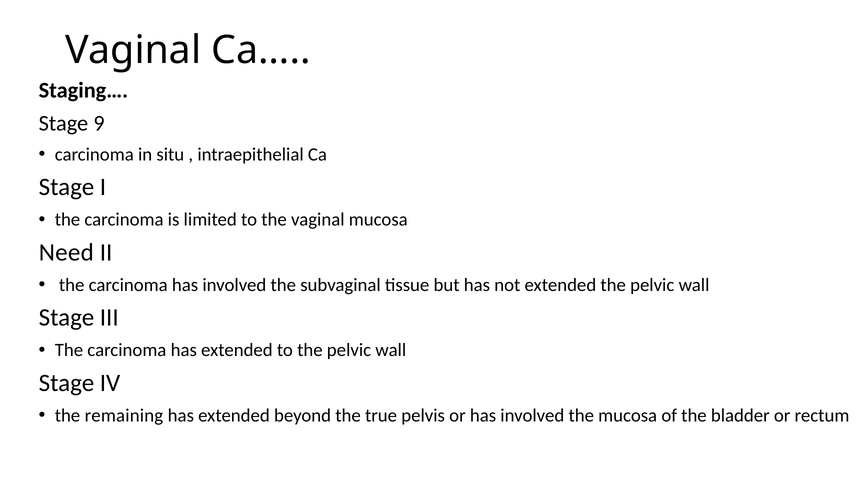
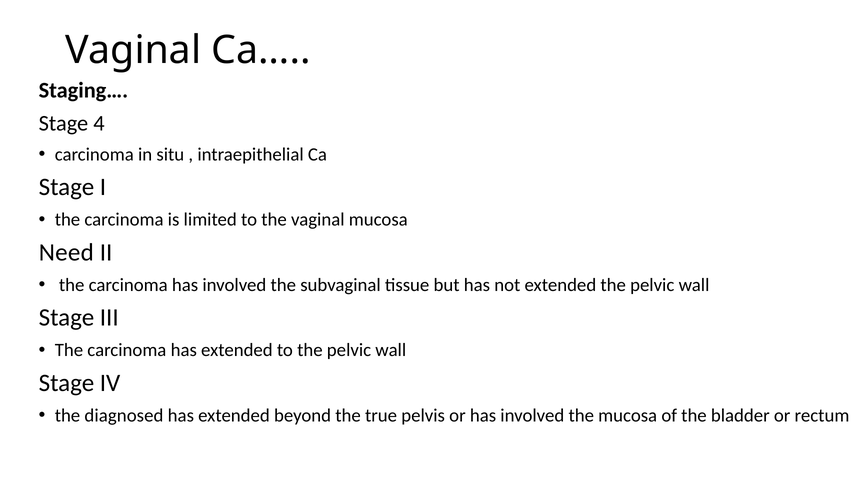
9: 9 -> 4
remaining: remaining -> diagnosed
